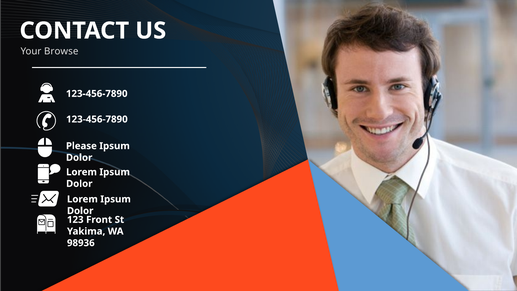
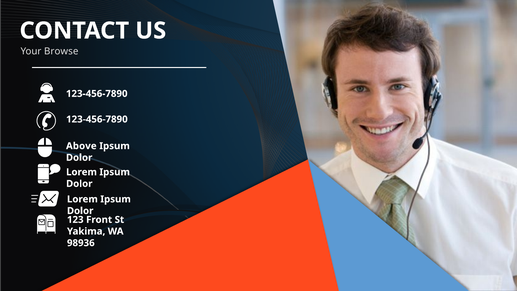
Please: Please -> Above
